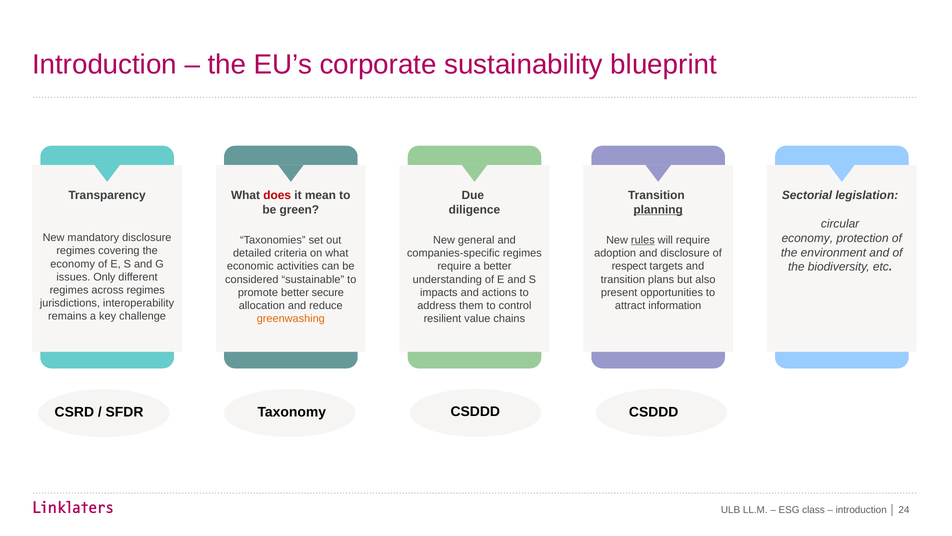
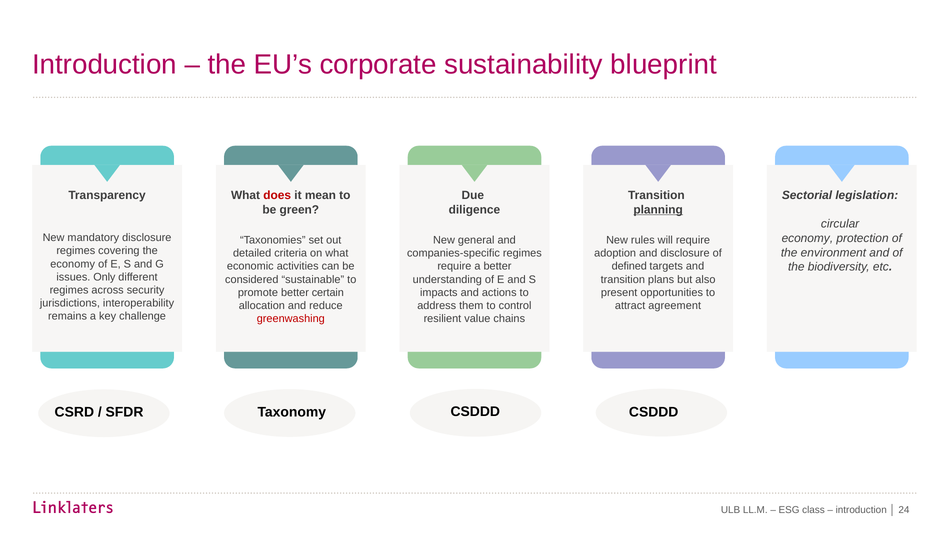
rules underline: present -> none
respect: respect -> defined
across regimes: regimes -> security
secure: secure -> certain
information: information -> agreement
greenwashing colour: orange -> red
